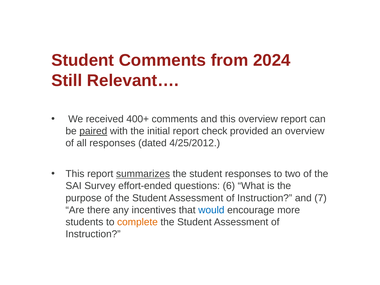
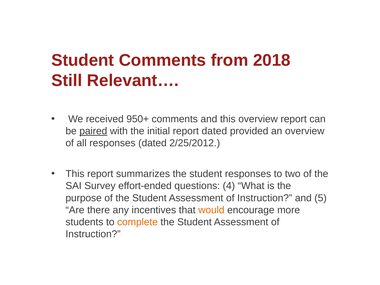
2024: 2024 -> 2018
400+: 400+ -> 950+
report check: check -> dated
4/25/2012: 4/25/2012 -> 2/25/2012
summarizes underline: present -> none
6: 6 -> 4
7: 7 -> 5
would colour: blue -> orange
